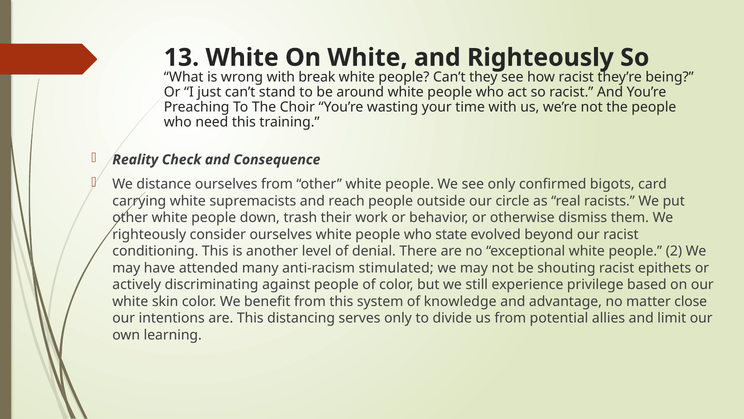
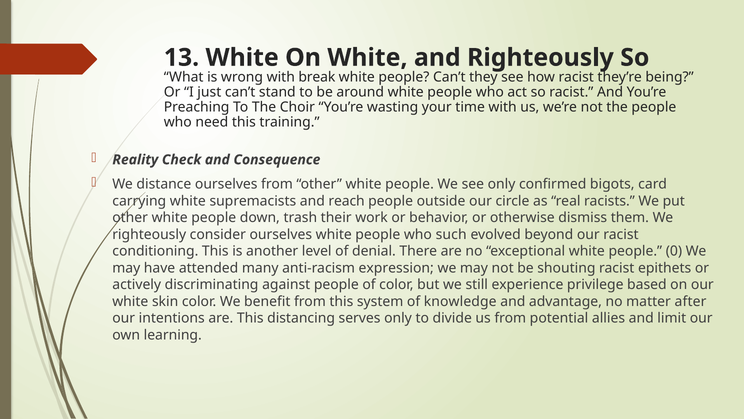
state: state -> such
2: 2 -> 0
stimulated: stimulated -> expression
close: close -> after
